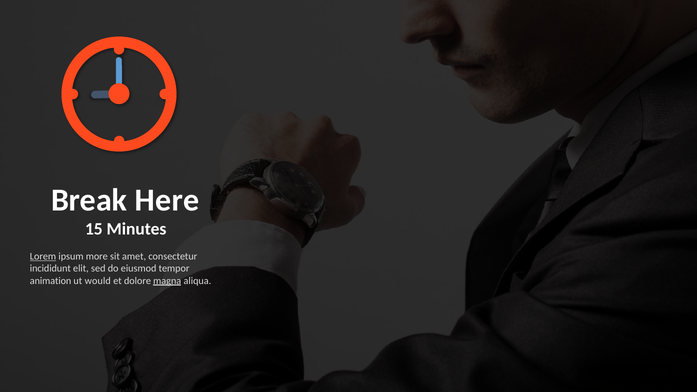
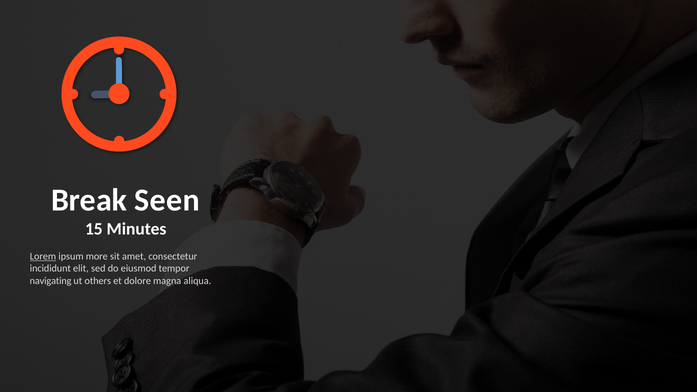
Here: Here -> Seen
animation: animation -> navigating
would: would -> others
magna underline: present -> none
